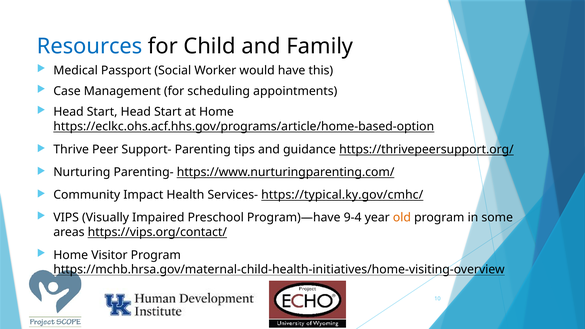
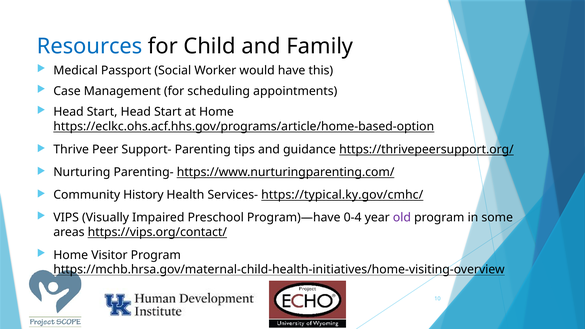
Impact: Impact -> History
9-4: 9-4 -> 0-4
old colour: orange -> purple
